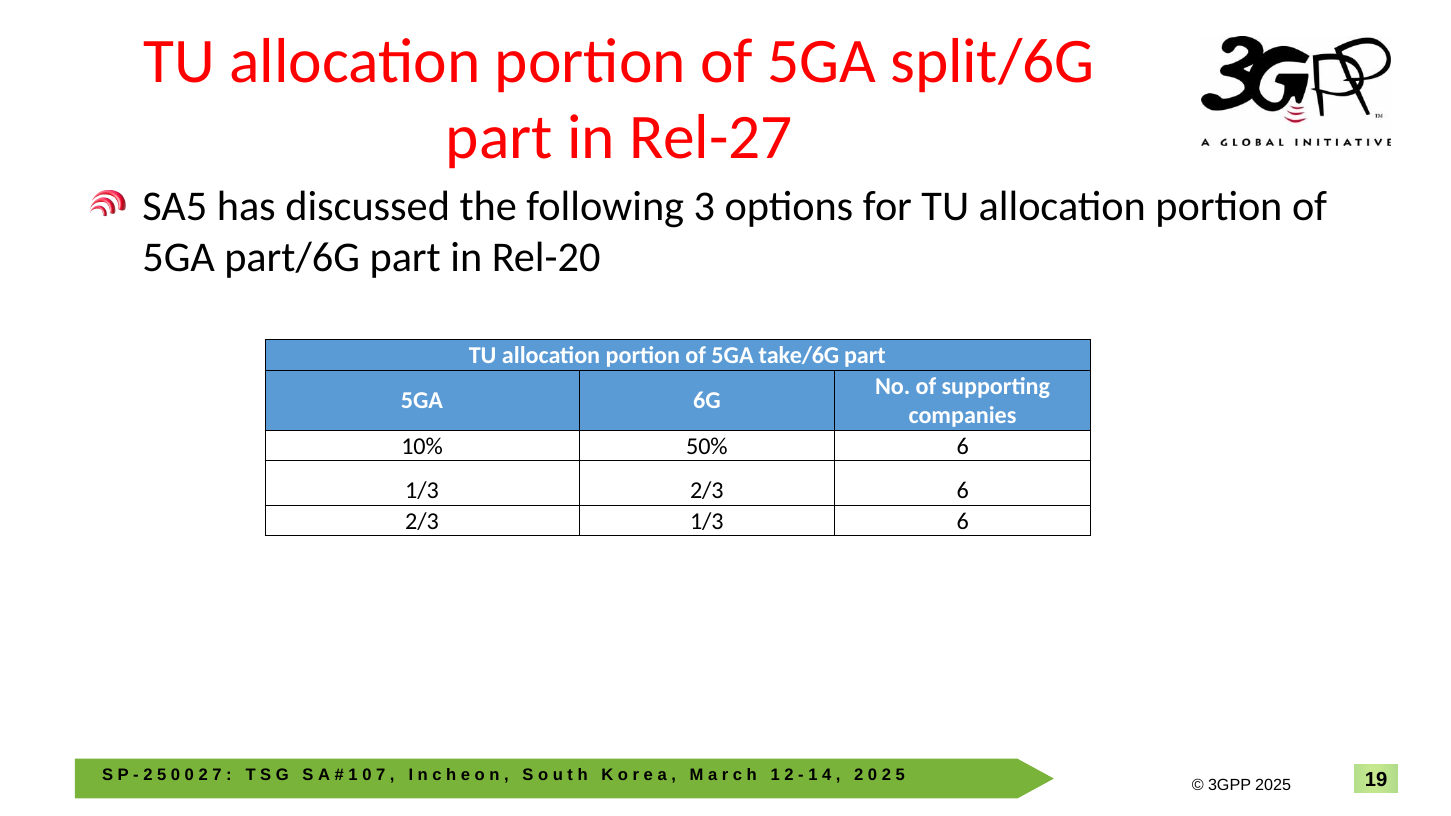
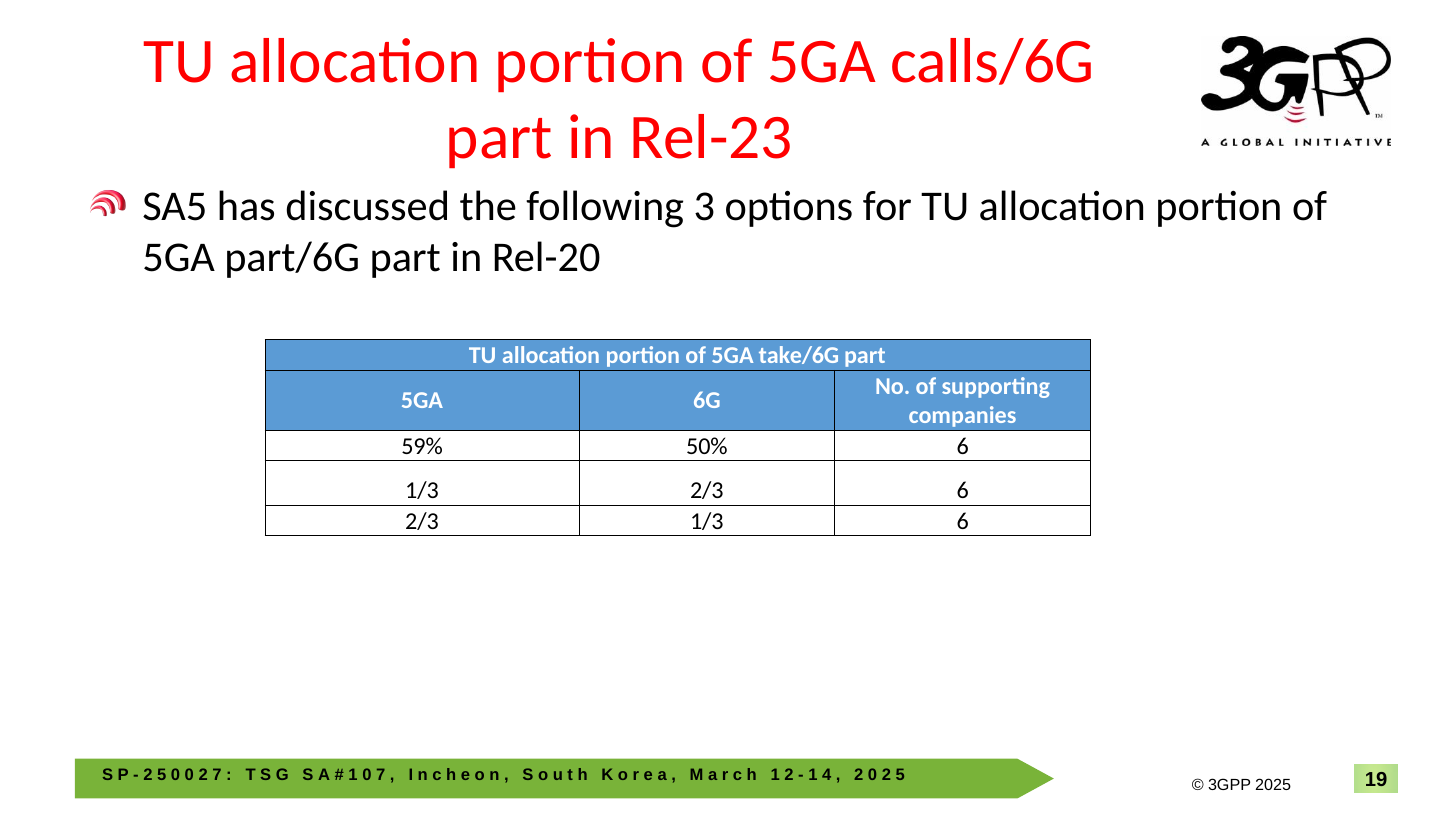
split/6G: split/6G -> calls/6G
Rel-27: Rel-27 -> Rel-23
10%: 10% -> 59%
